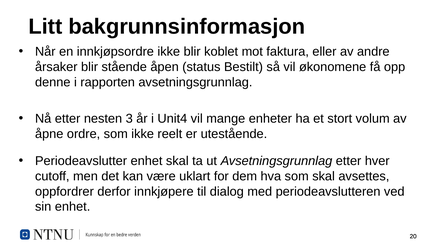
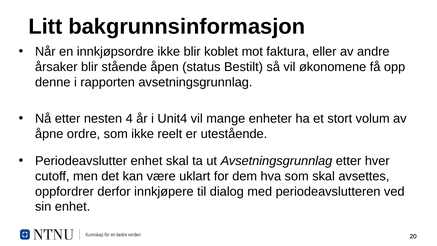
3: 3 -> 4
